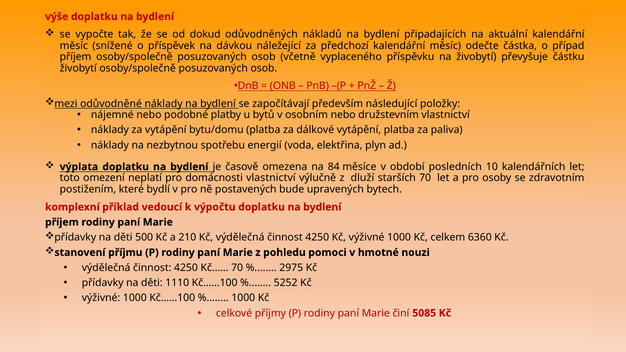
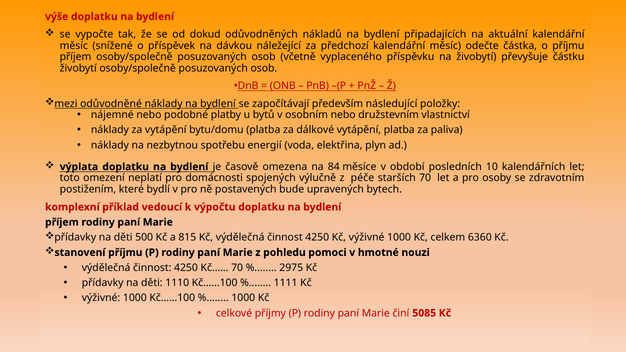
o případ: případ -> příjmu
domácnosti vlastnictví: vlastnictví -> spojených
dluží: dluží -> péče
210: 210 -> 815
5252: 5252 -> 1111
